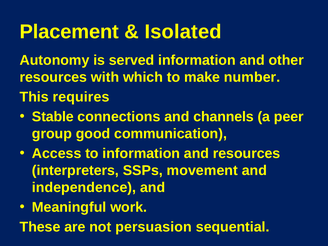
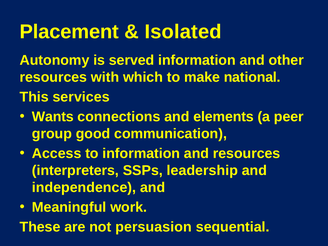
number: number -> national
requires: requires -> services
Stable: Stable -> Wants
channels: channels -> elements
movement: movement -> leadership
